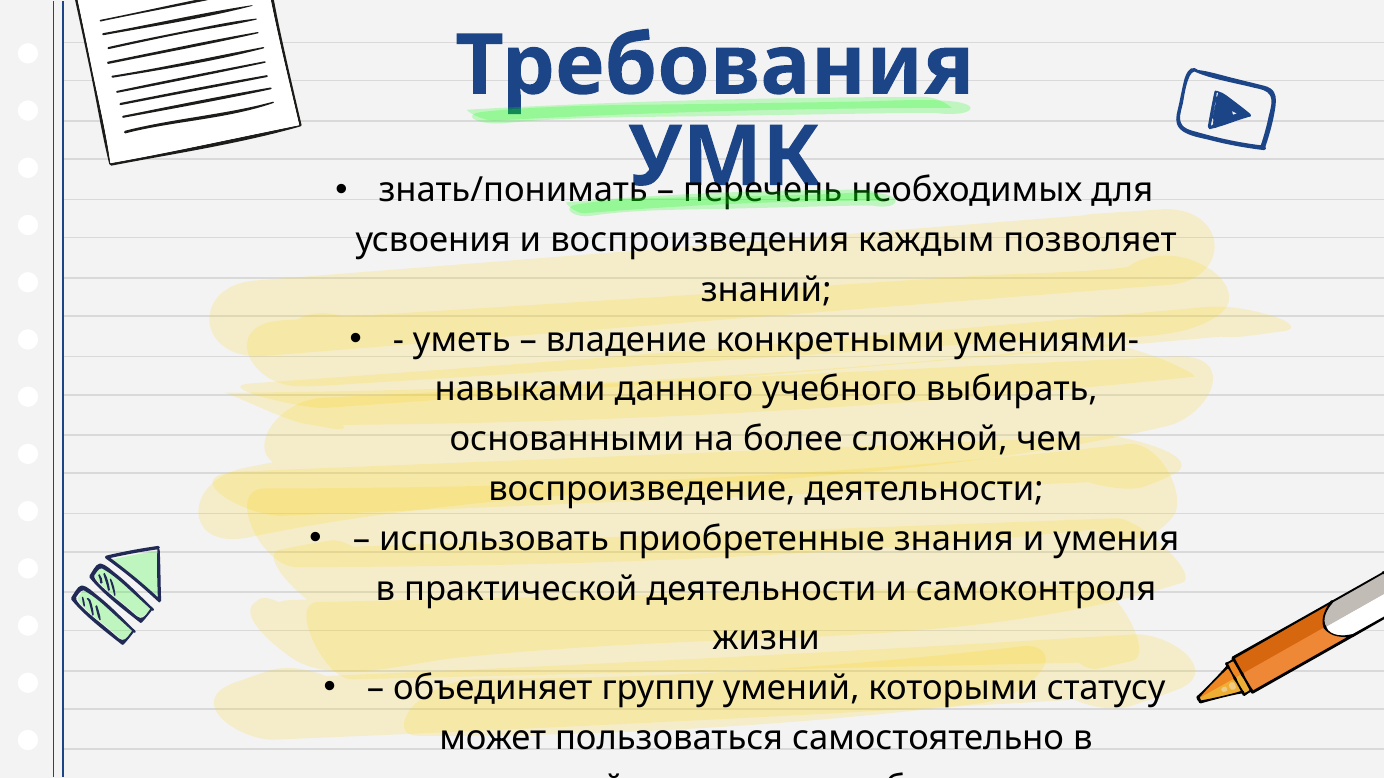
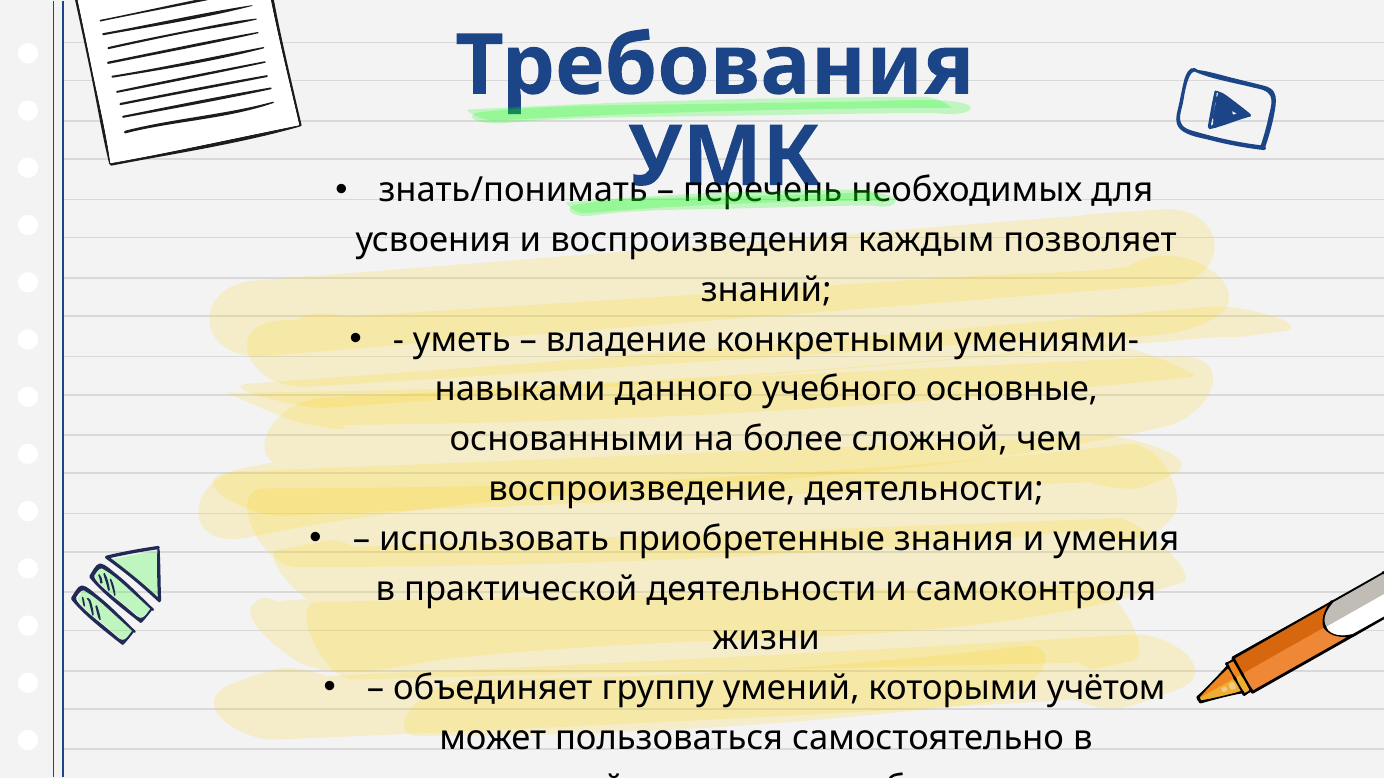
выбирать: выбирать -> основные
статусу: статусу -> учётом
